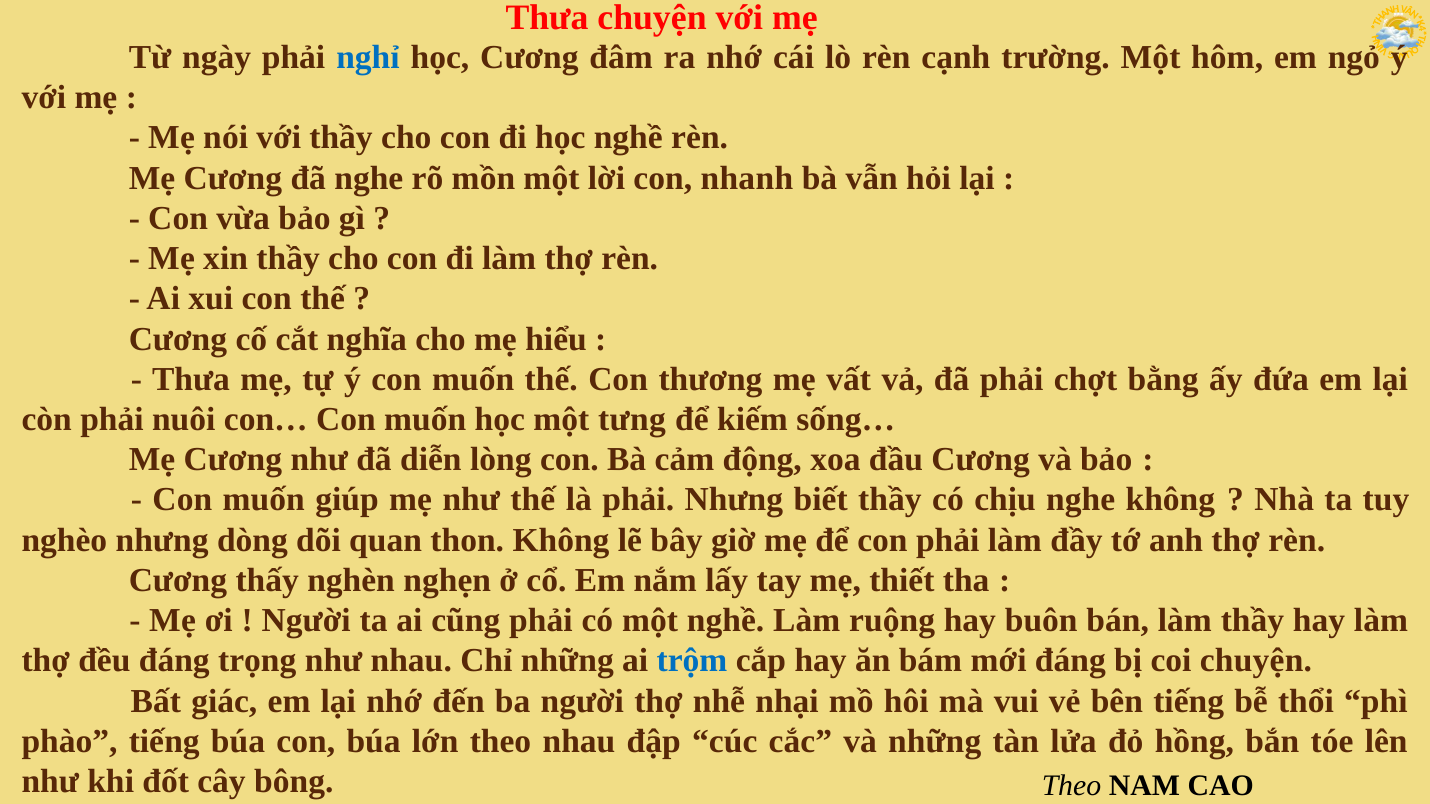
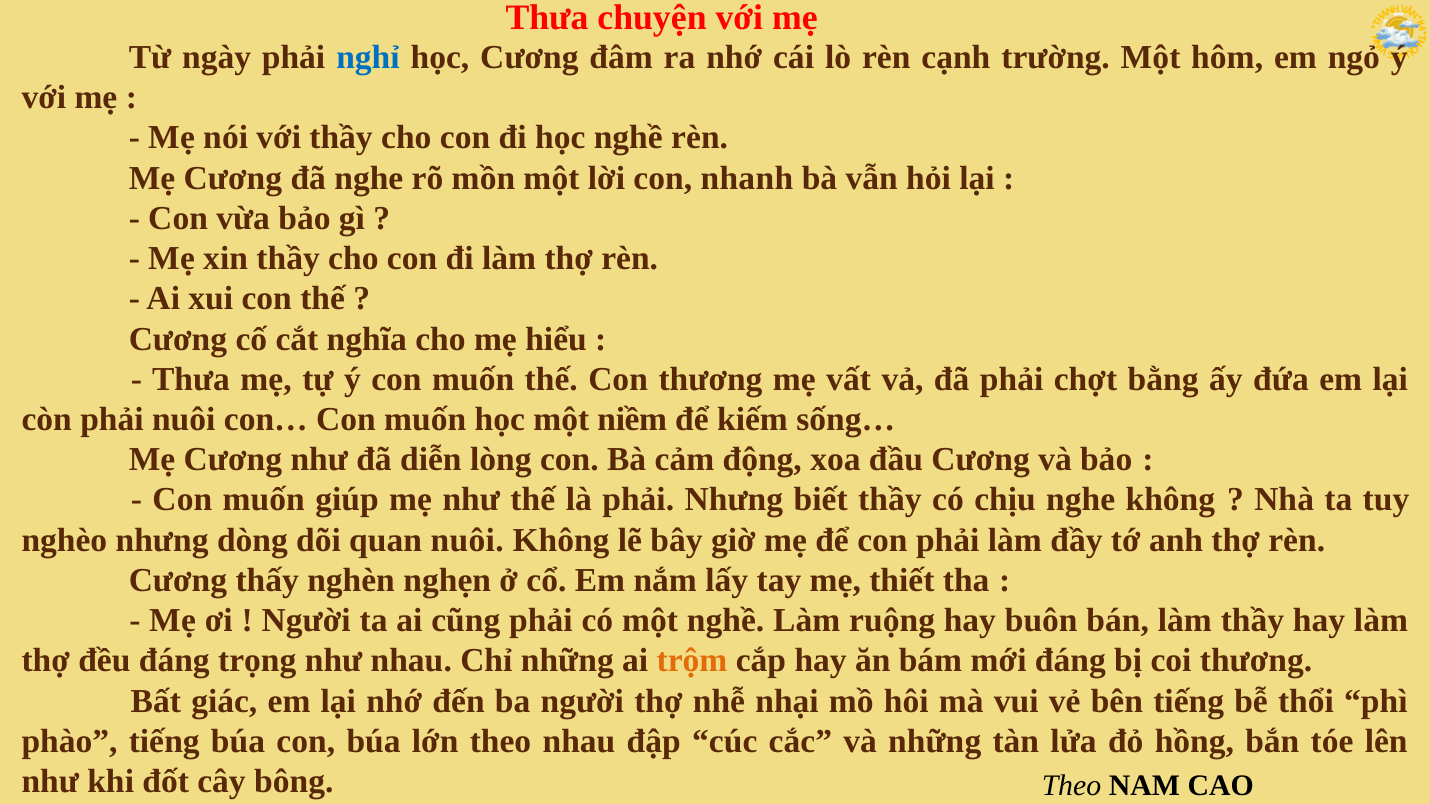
tưng: tưng -> niềm
quan thon: thon -> nuôi
trộm colour: blue -> orange
coi chuyện: chuyện -> thương
